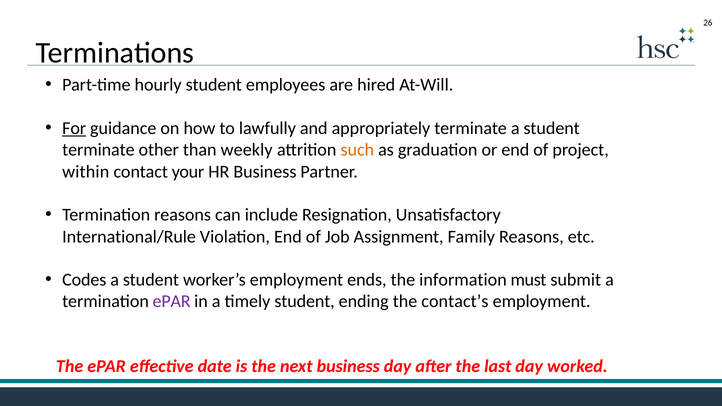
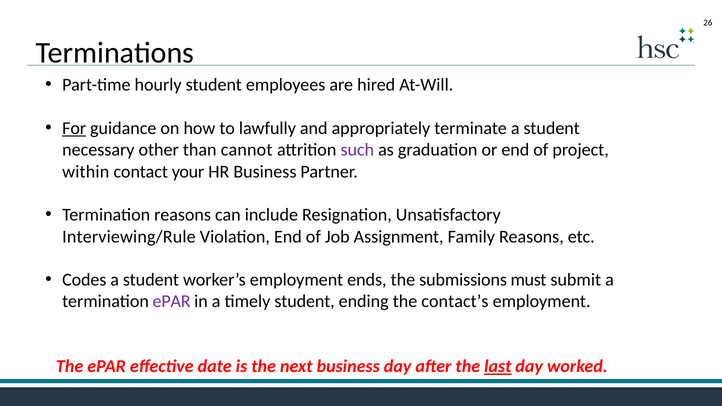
terminate at (98, 150): terminate -> necessary
weekly: weekly -> cannot
such colour: orange -> purple
International/Rule: International/Rule -> Interviewing/Rule
information: information -> submissions
last underline: none -> present
